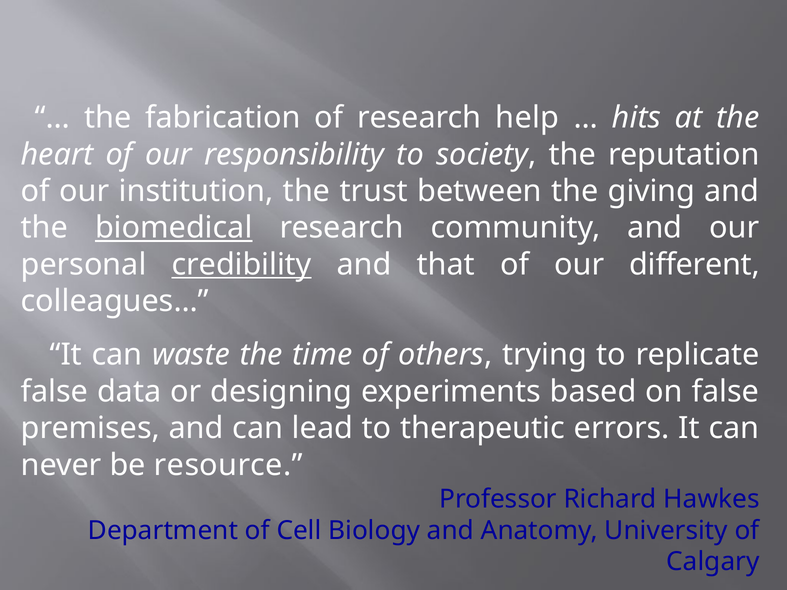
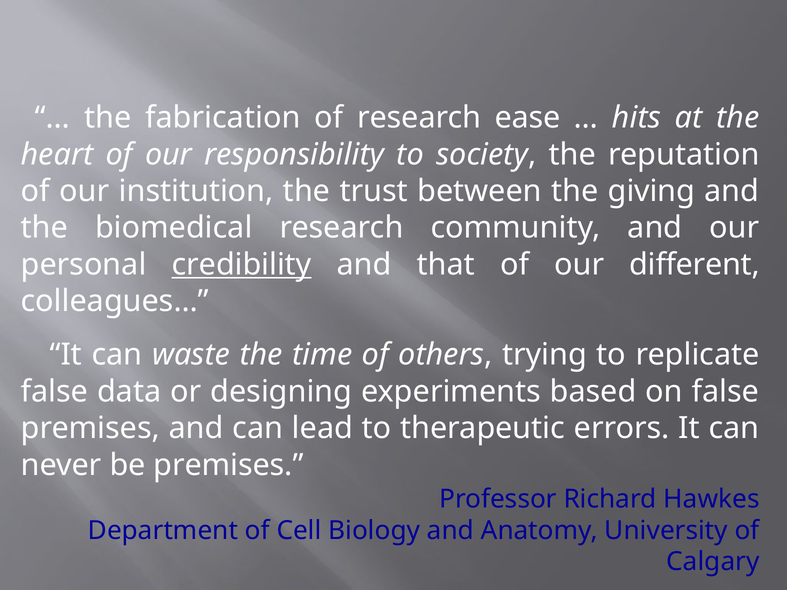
help: help -> ease
biomedical underline: present -> none
be resource: resource -> premises
